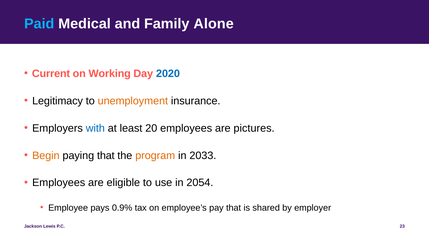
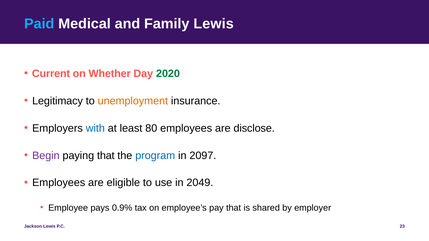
Family Alone: Alone -> Lewis
Working: Working -> Whether
2020 colour: blue -> green
20: 20 -> 80
pictures: pictures -> disclose
Begin colour: orange -> purple
program colour: orange -> blue
2033: 2033 -> 2097
2054: 2054 -> 2049
